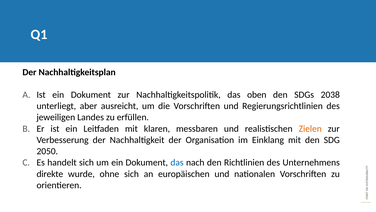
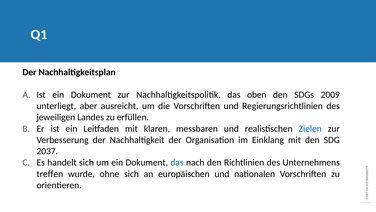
2038: 2038 -> 2009
Zielen colour: orange -> blue
2050: 2050 -> 2037
direkte: direkte -> treffen
